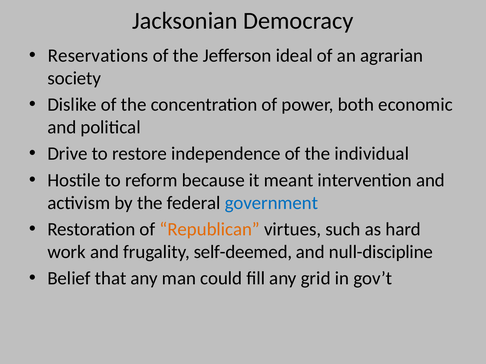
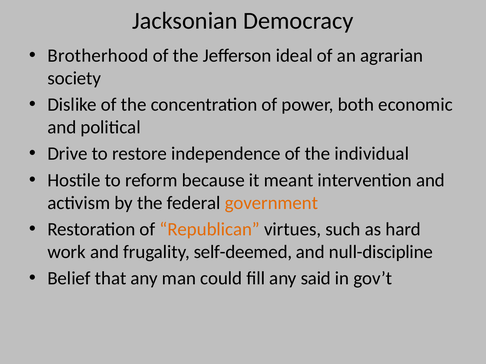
Reservations: Reservations -> Brotherhood
government colour: blue -> orange
grid: grid -> said
